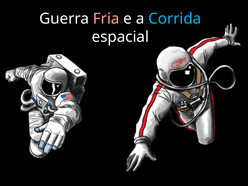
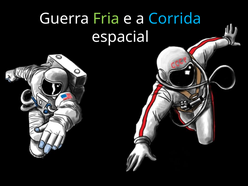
Fria colour: pink -> light green
